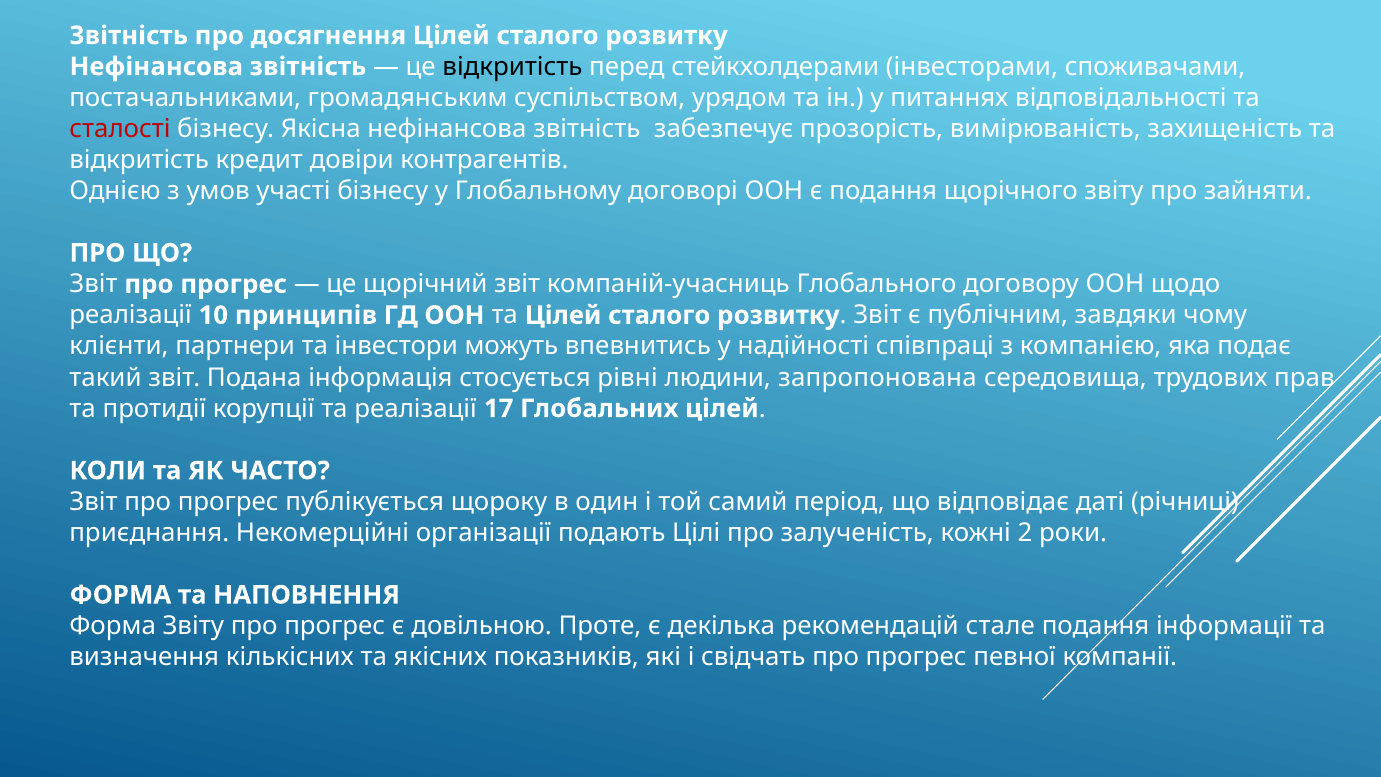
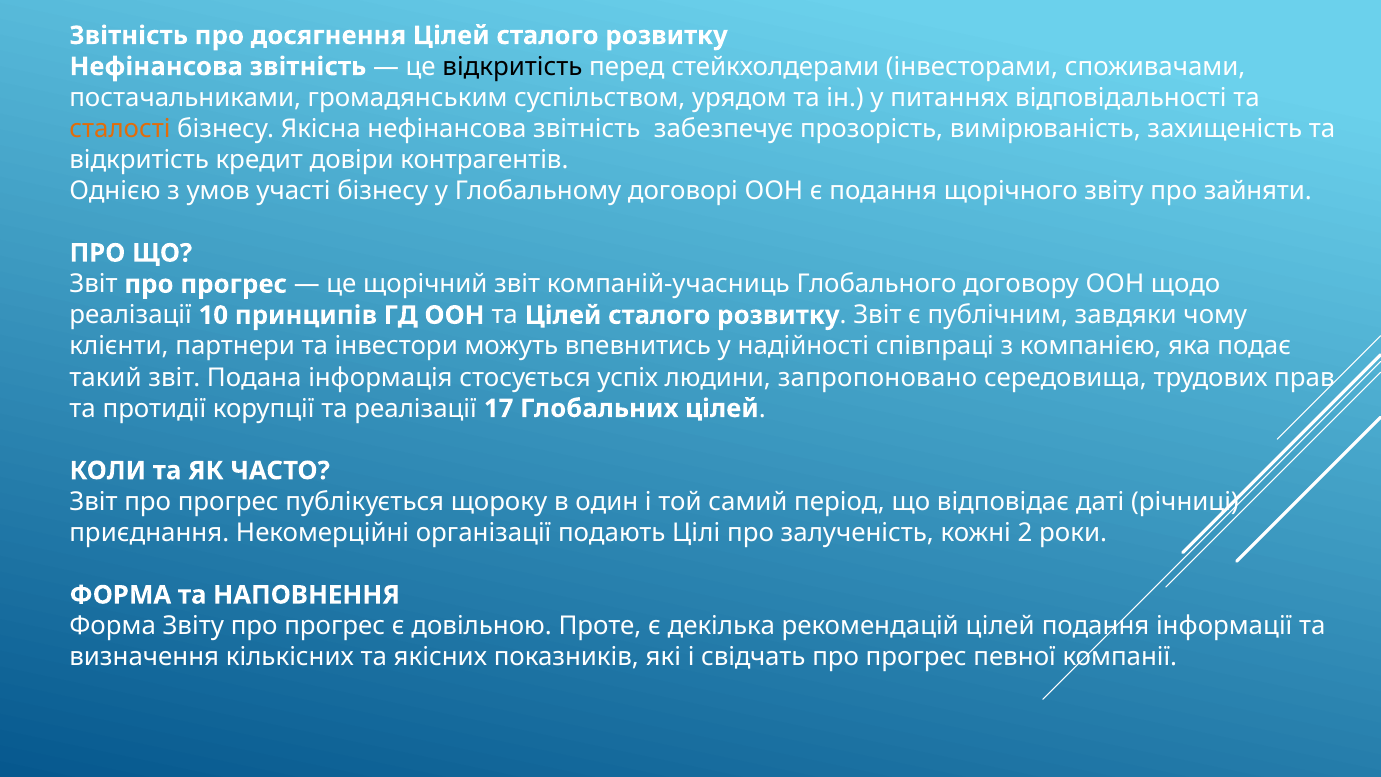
сталості colour: red -> orange
рівні: рівні -> успіх
запропонована: запропонована -> запропоновано
рекомендацій стале: стале -> цілей
